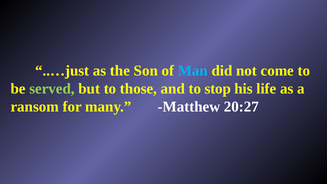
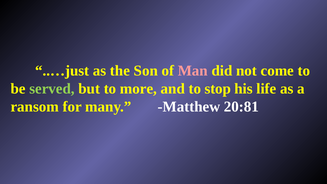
Man colour: light blue -> pink
those: those -> more
20:27: 20:27 -> 20:81
